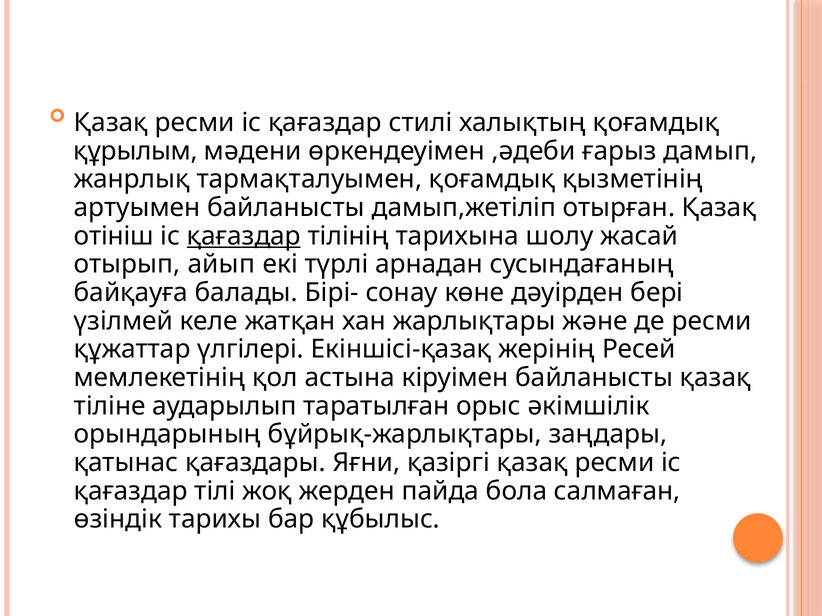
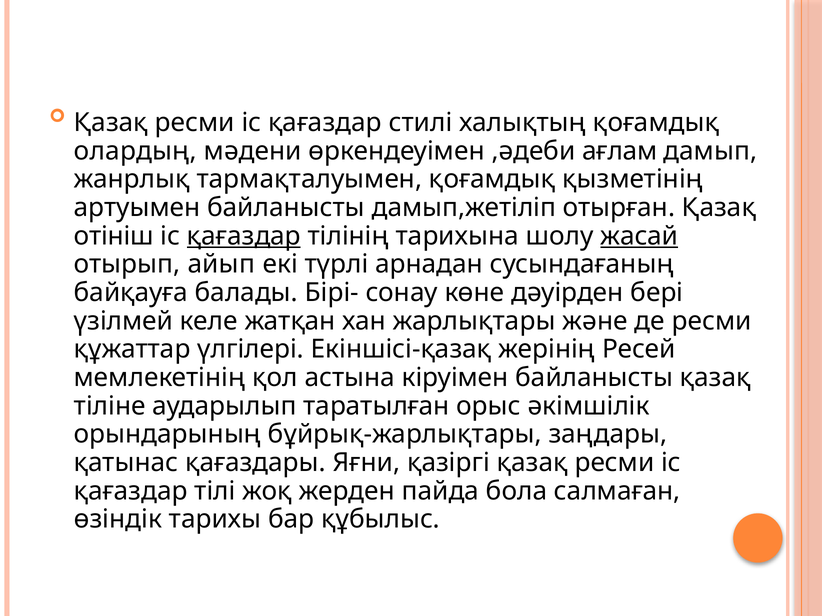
құрылым: құрылым -> олардың
ғарыз: ғарыз -> ағлам
жасай underline: none -> present
